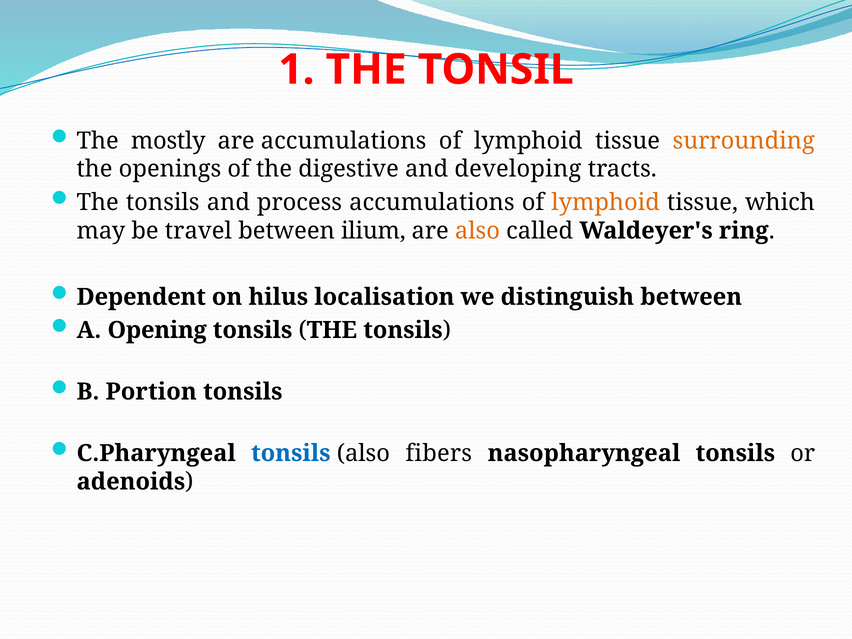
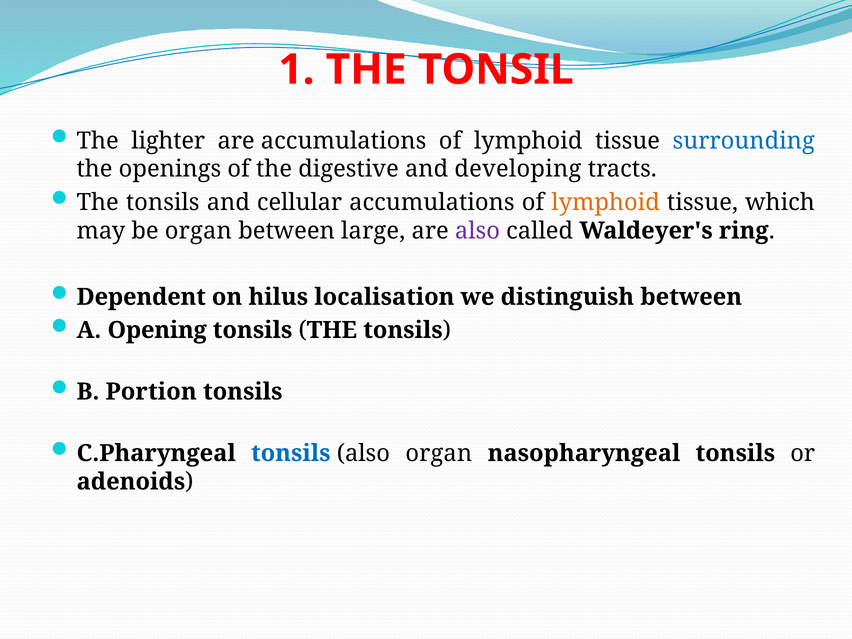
mostly: mostly -> lighter
surrounding colour: orange -> blue
process: process -> cellular
be travel: travel -> organ
ilium: ilium -> large
also at (477, 231) colour: orange -> purple
also fibers: fibers -> organ
